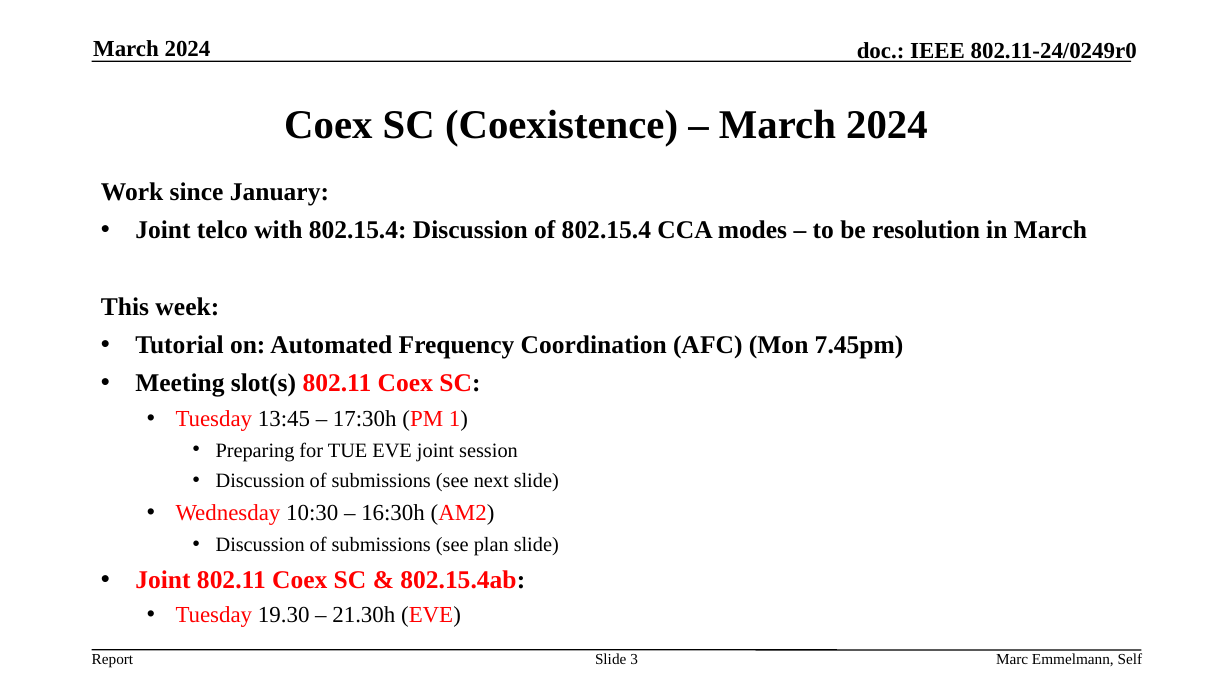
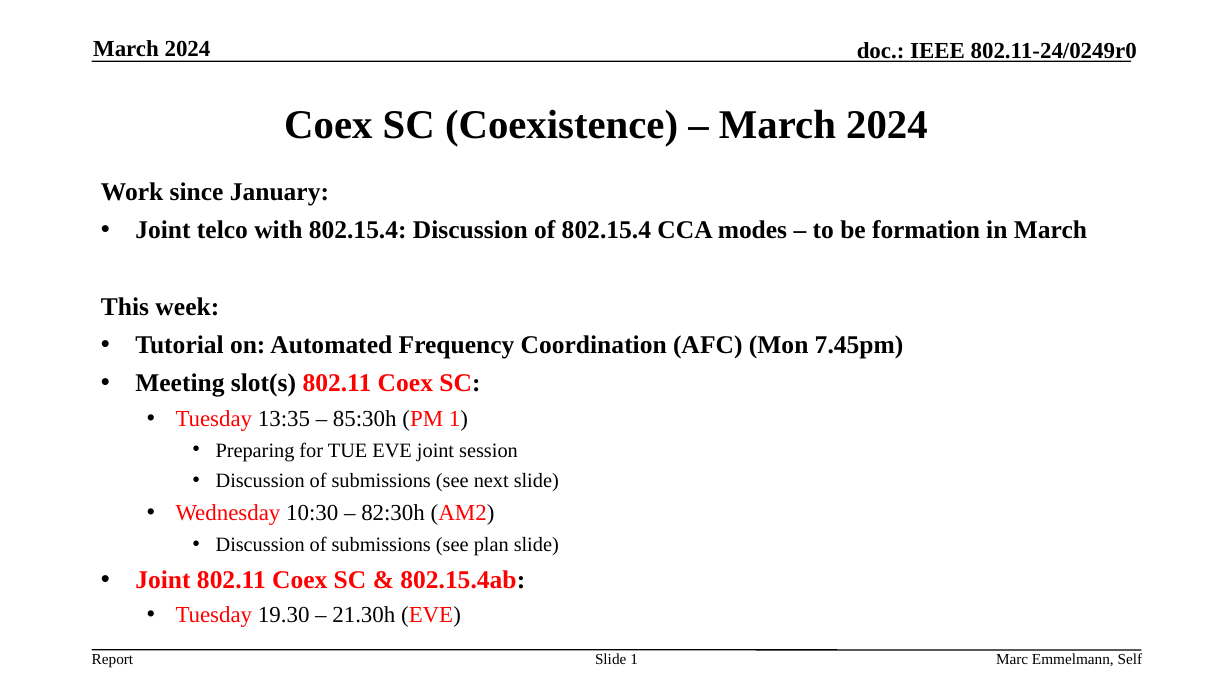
resolution: resolution -> formation
13:45: 13:45 -> 13:35
17:30h: 17:30h -> 85:30h
16:30h: 16:30h -> 82:30h
Slide 3: 3 -> 1
